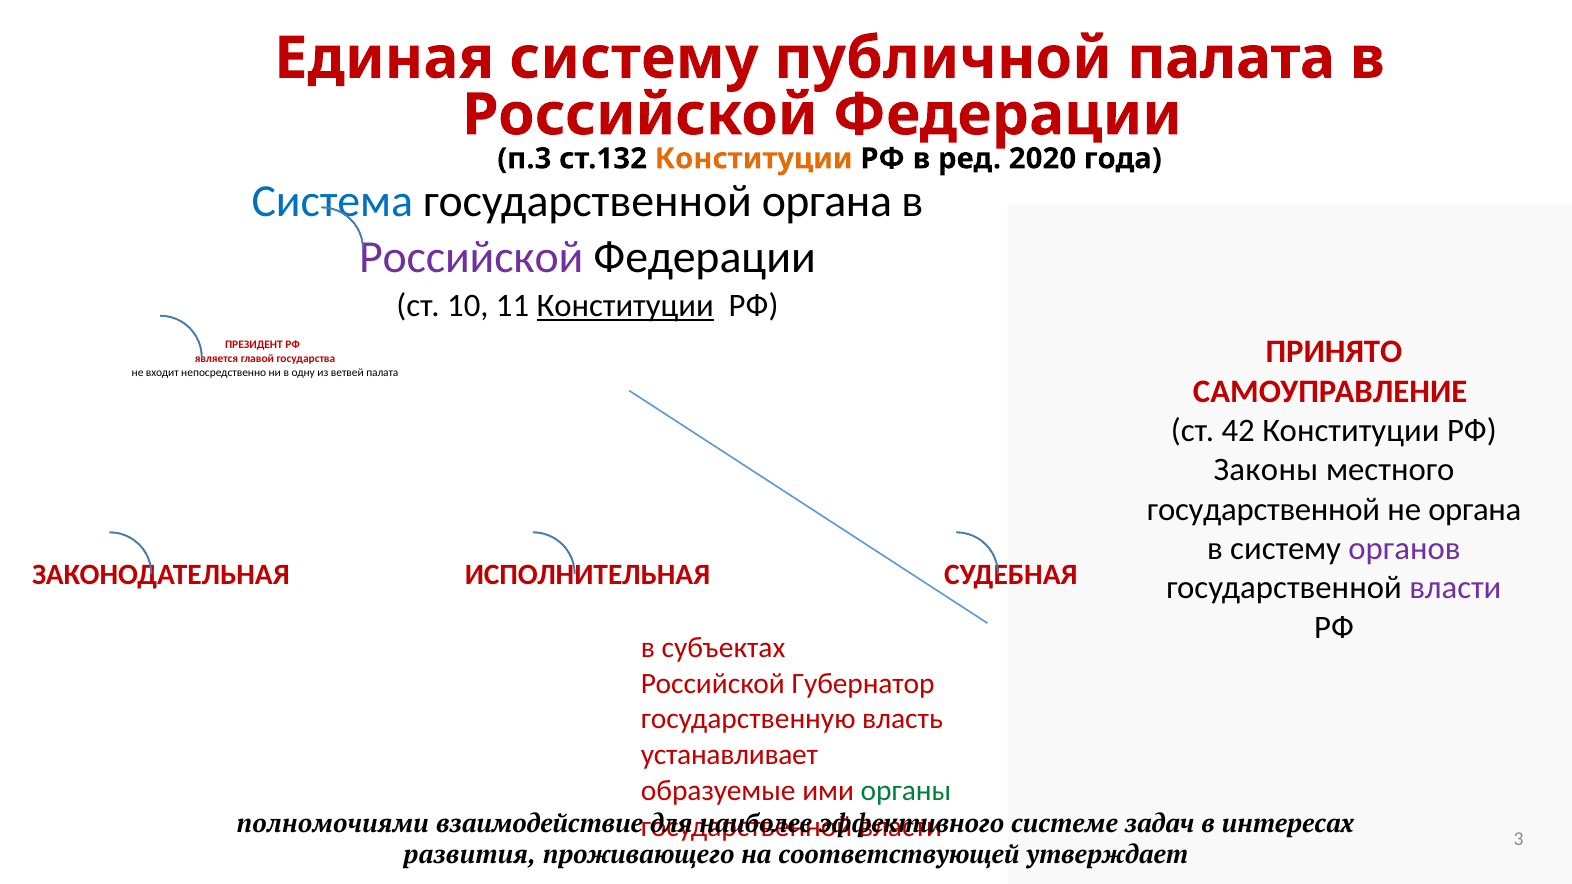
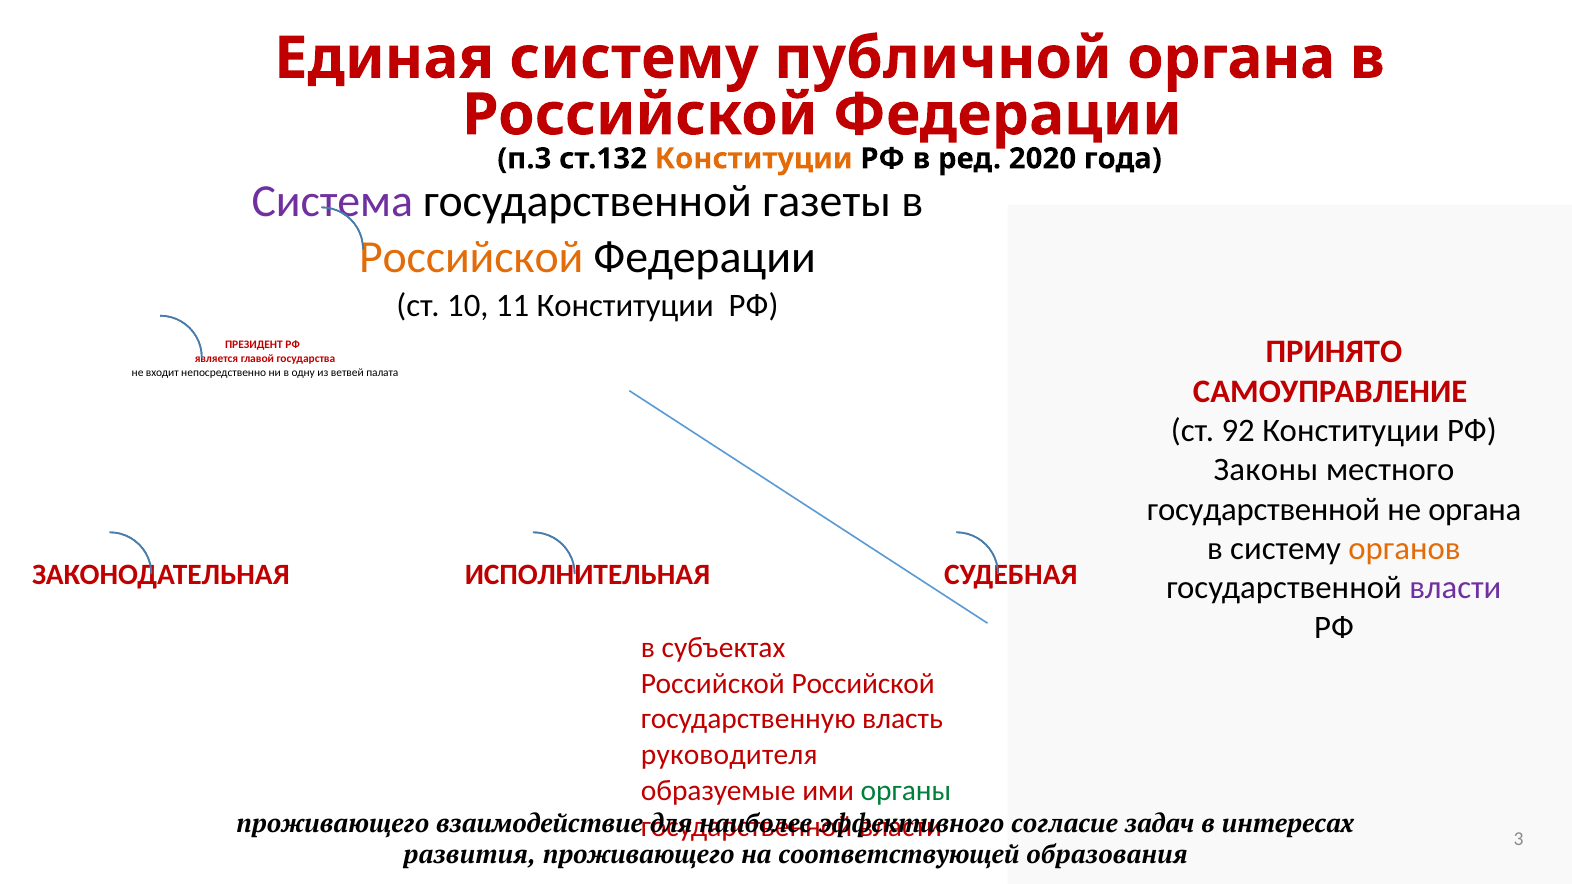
публичной палата: палата -> органа
Система colour: blue -> purple
государственной органа: органа -> газеты
Российской at (471, 258) colour: purple -> orange
Конституции at (625, 306) underline: present -> none
42: 42 -> 92
органов colour: purple -> orange
Российской Губернатор: Губернатор -> Российской
устанавливает: устанавливает -> руководителя
полномочиями at (333, 824): полномочиями -> проживающего
системе: системе -> согласие
утверждает: утверждает -> образования
